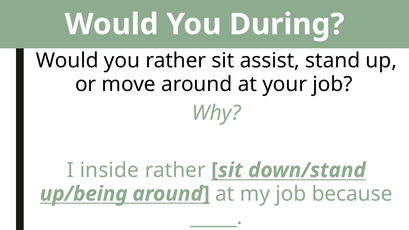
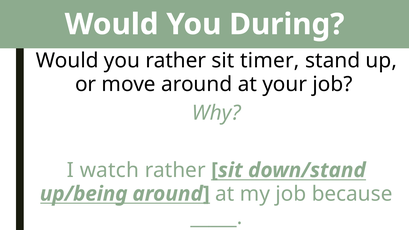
assist: assist -> timer
inside: inside -> watch
